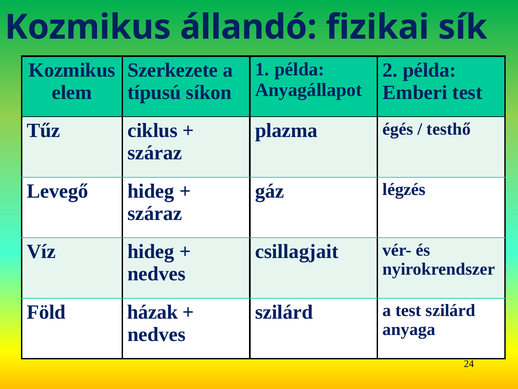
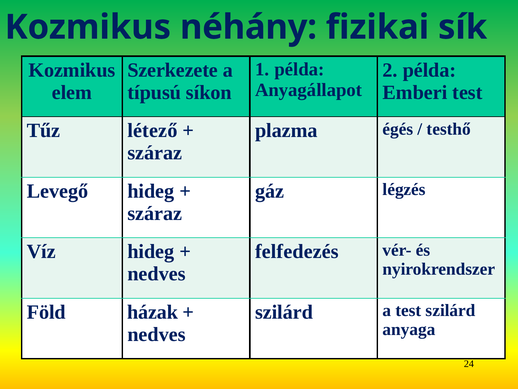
állandó: állandó -> néhány
ciklus: ciklus -> létező
csillagjait: csillagjait -> felfedezés
